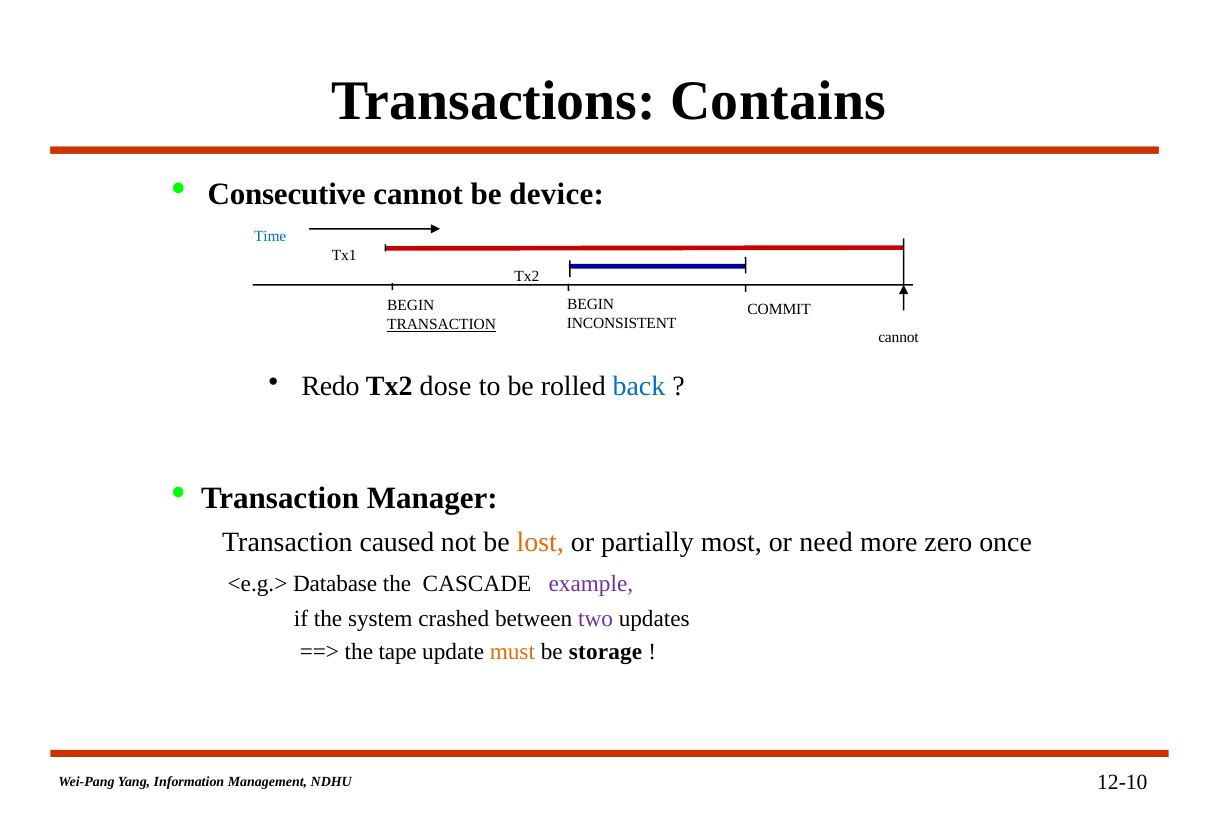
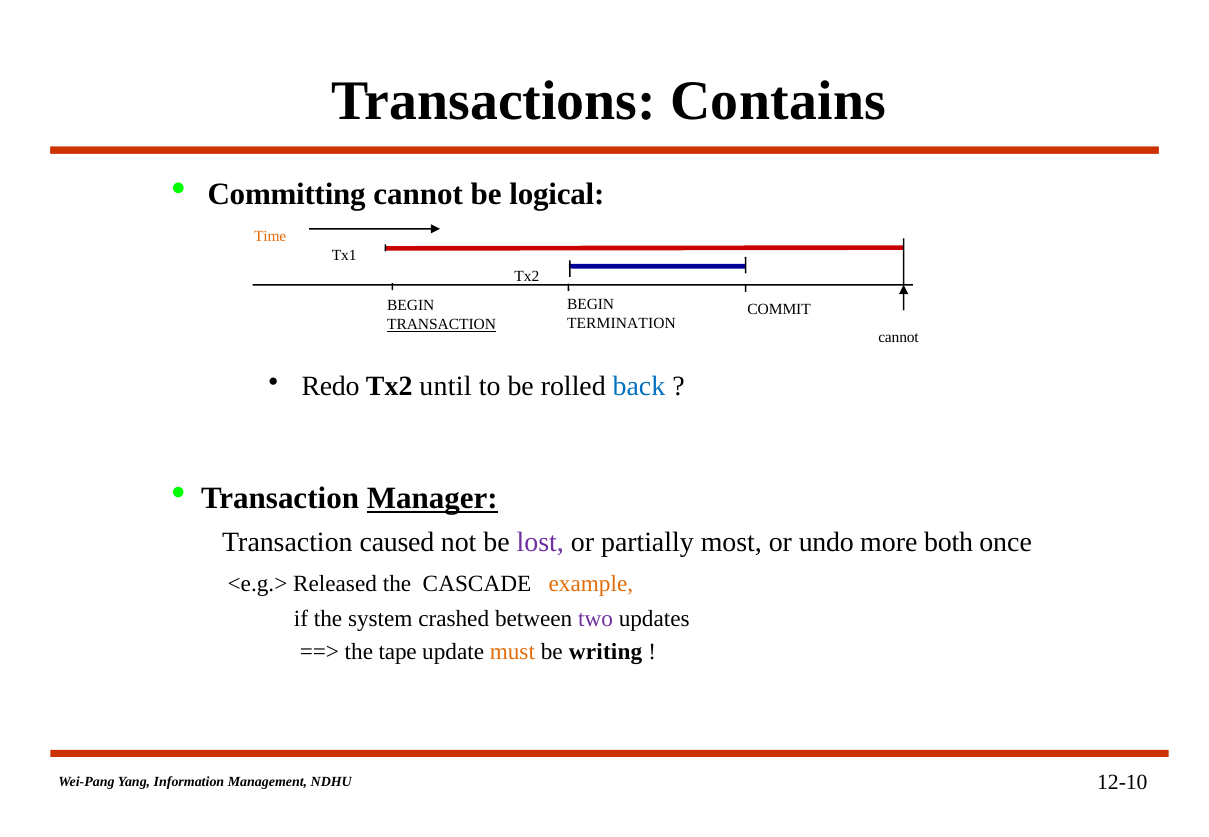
Consecutive: Consecutive -> Committing
device: device -> logical
Time colour: blue -> orange
INCONSISTENT: INCONSISTENT -> TERMINATION
dose: dose -> until
Manager underline: none -> present
lost colour: orange -> purple
need: need -> undo
zero: zero -> both
Database: Database -> Released
example colour: purple -> orange
storage: storage -> writing
